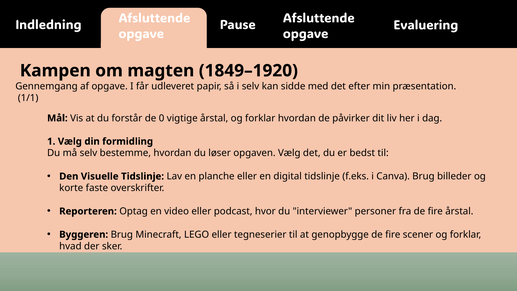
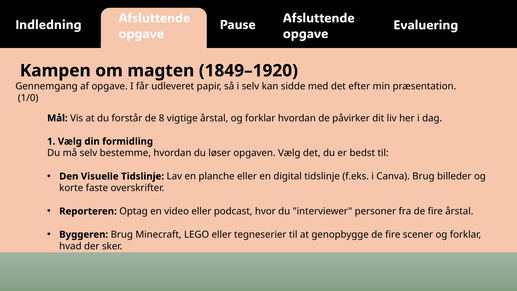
1/1: 1/1 -> 1/0
0: 0 -> 8
